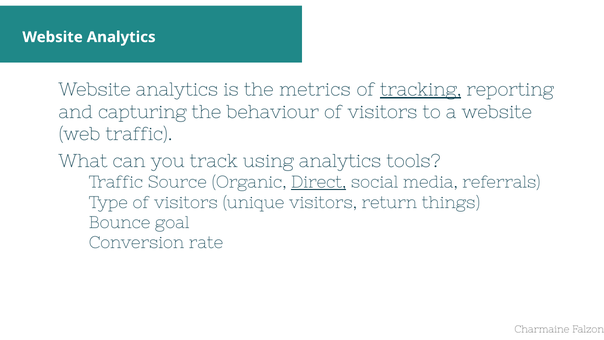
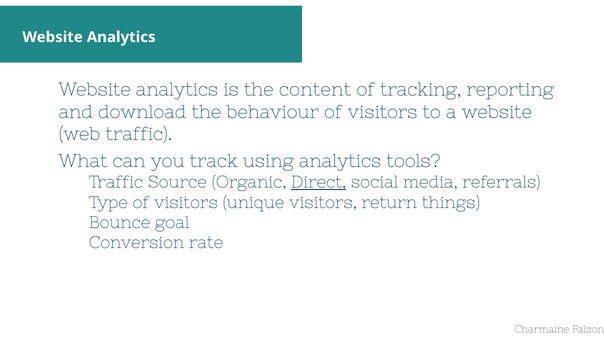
metrics: metrics -> content
tracking underline: present -> none
capturing: capturing -> download
